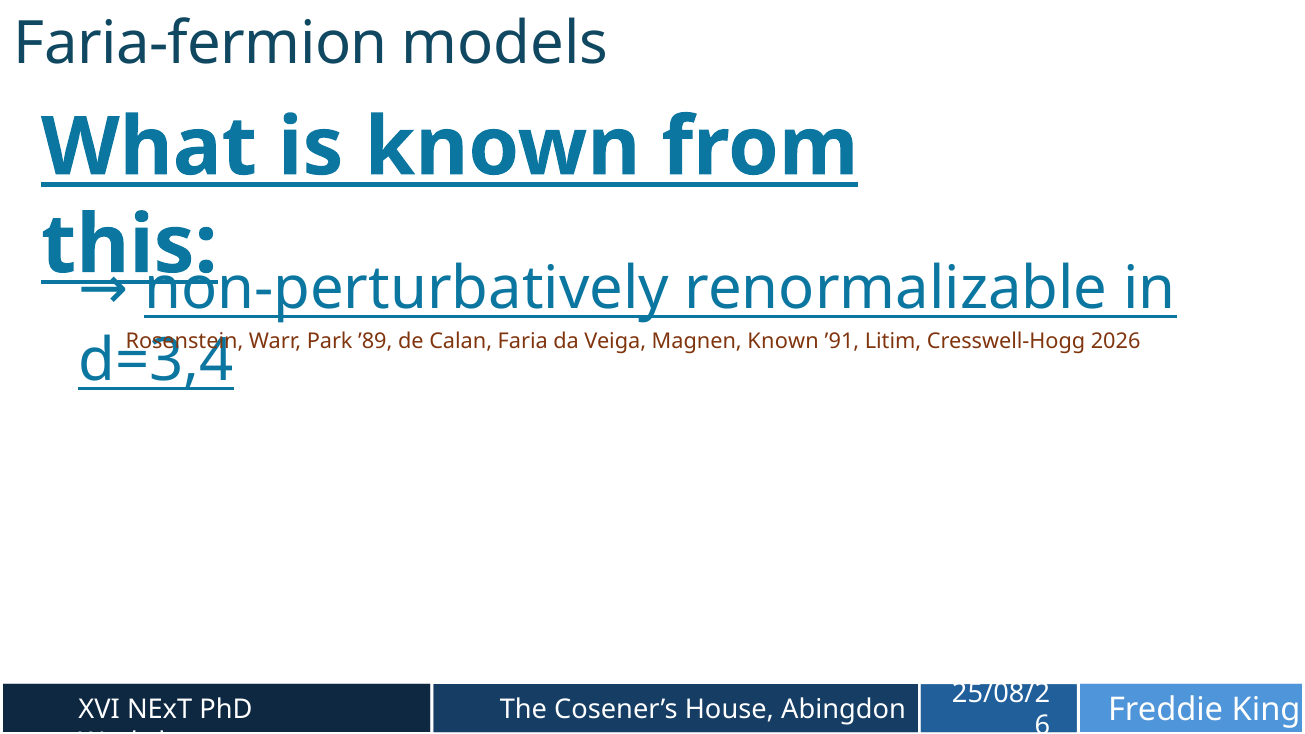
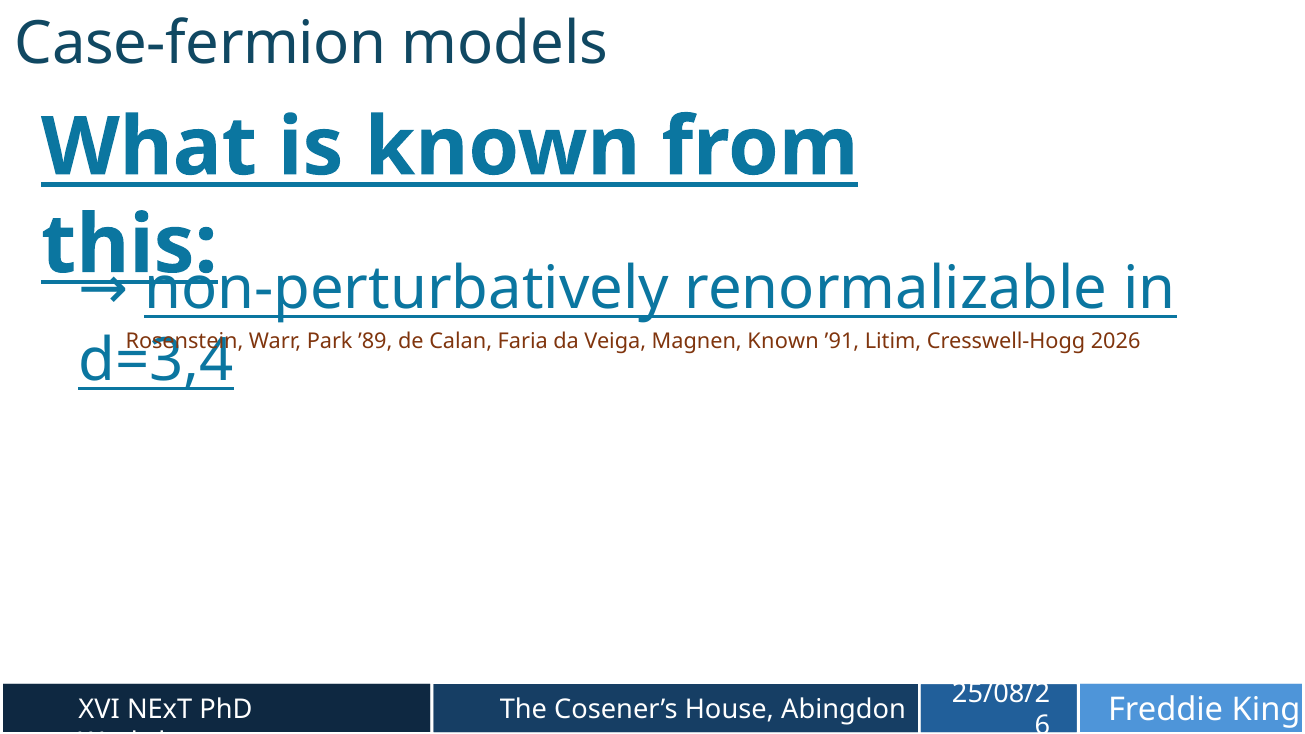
Faria-fermion: Faria-fermion -> Case-fermion
